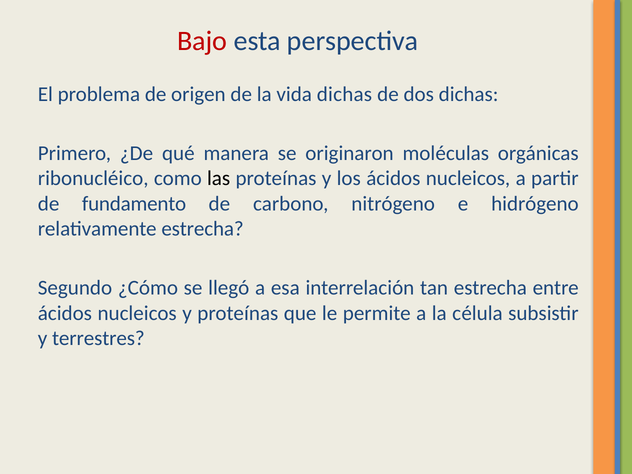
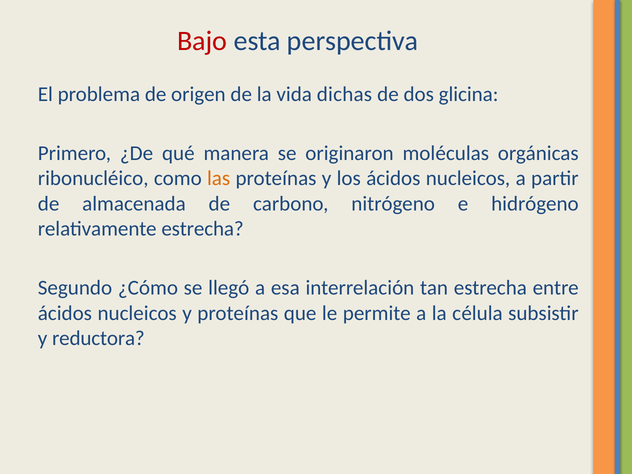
dos dichas: dichas -> glicina
las colour: black -> orange
fundamento: fundamento -> almacenada
terrestres: terrestres -> reductora
